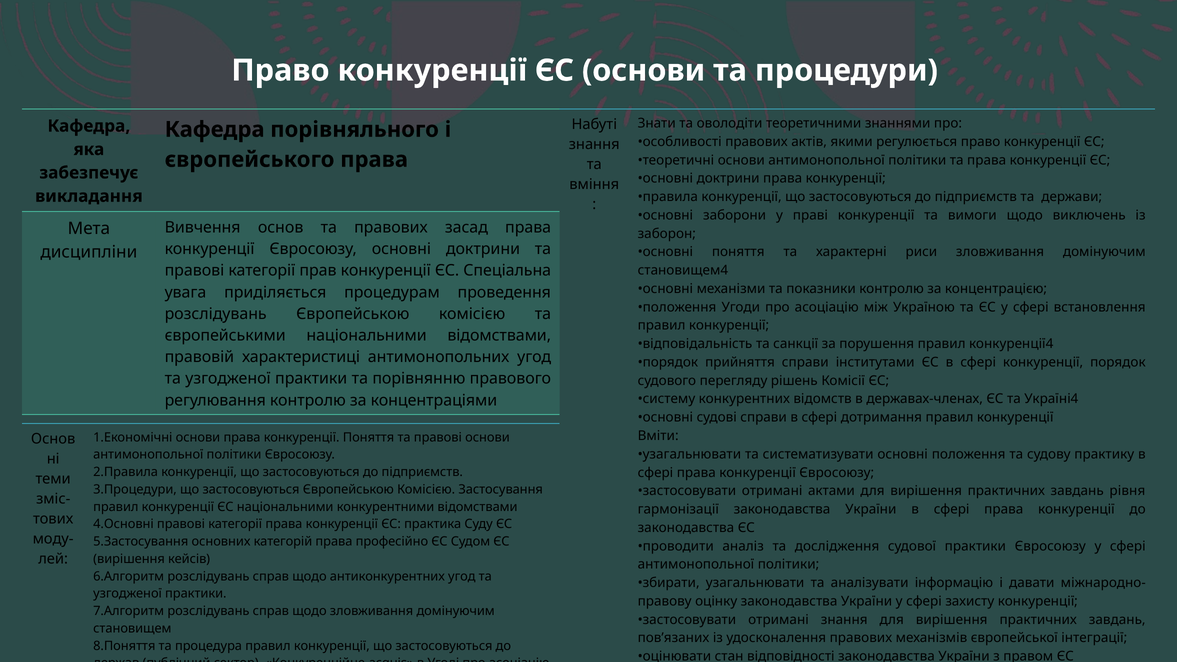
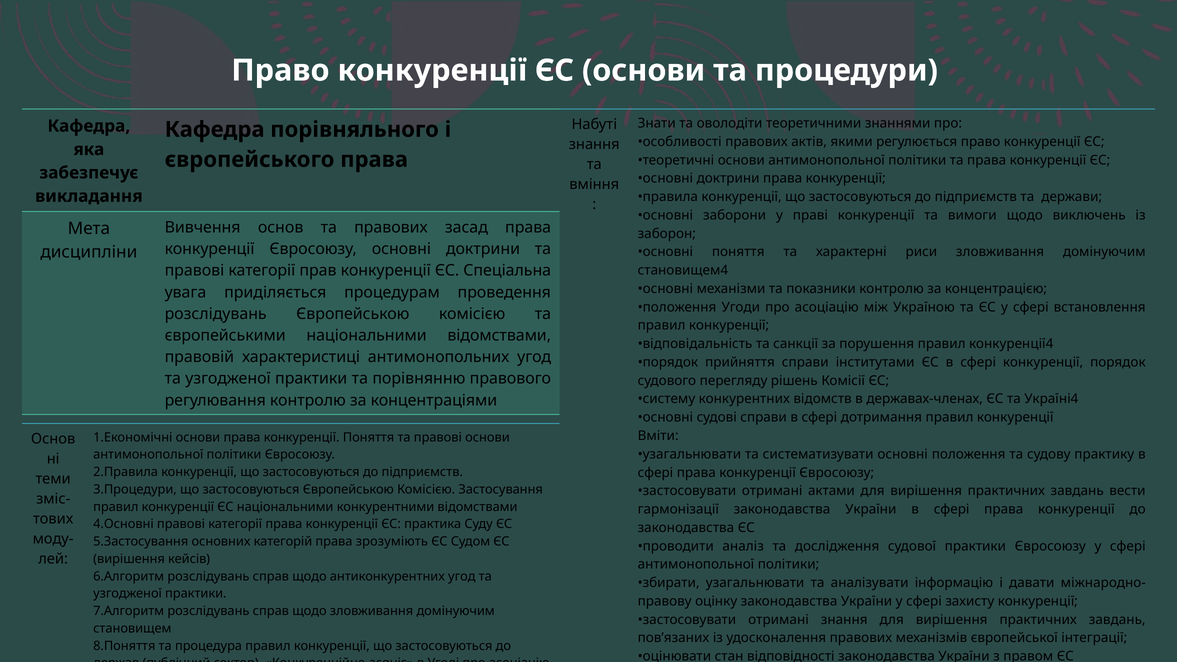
рівня: рівня -> вести
професійно: професійно -> зрозуміють
